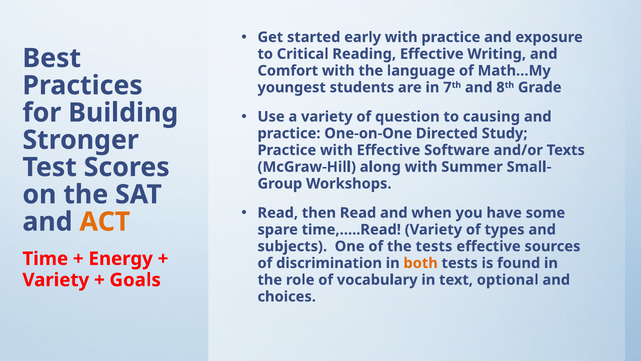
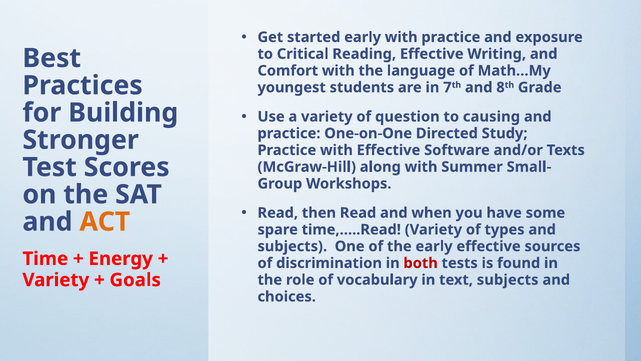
the tests: tests -> early
both colour: orange -> red
text optional: optional -> subjects
